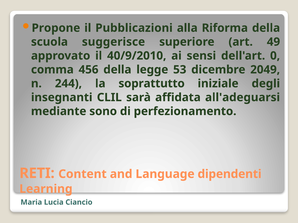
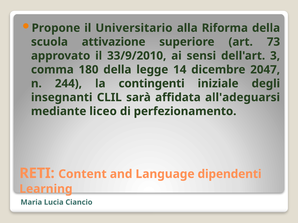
Pubblicazioni: Pubblicazioni -> Universitario
suggerisce: suggerisce -> attivazione
49: 49 -> 73
40/9/2010: 40/9/2010 -> 33/9/2010
0: 0 -> 3
456: 456 -> 180
53: 53 -> 14
2049: 2049 -> 2047
soprattutto: soprattutto -> contingenti
sono: sono -> liceo
